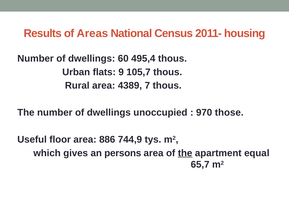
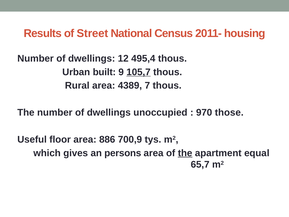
Areas: Areas -> Street
60: 60 -> 12
flats: flats -> built
105,7 underline: none -> present
744,9: 744,9 -> 700,9
